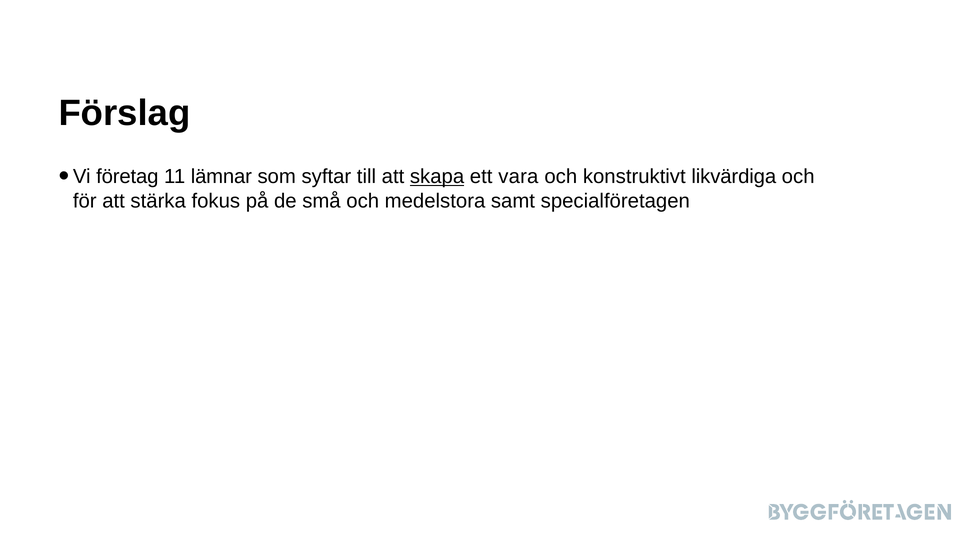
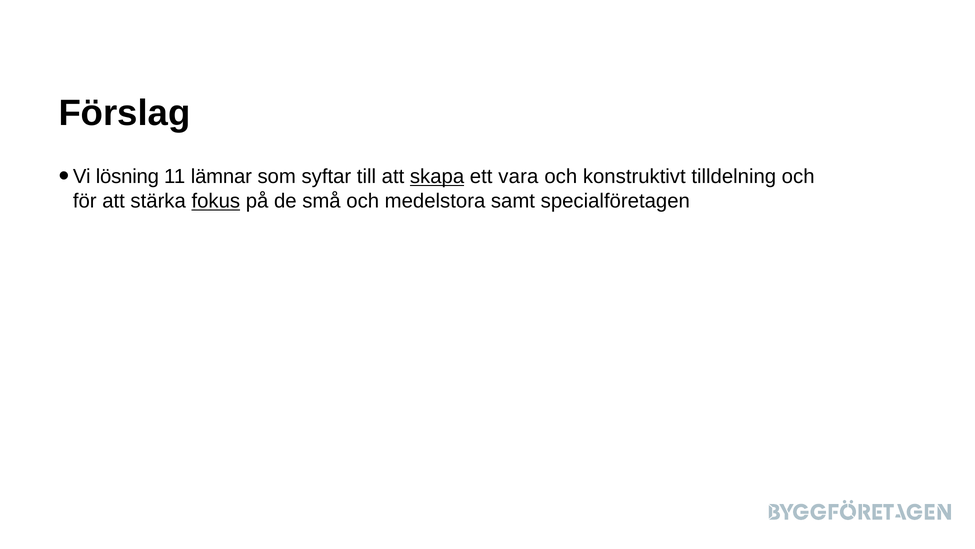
företag: företag -> lösning
likvärdiga: likvärdiga -> tilldelning
fokus underline: none -> present
